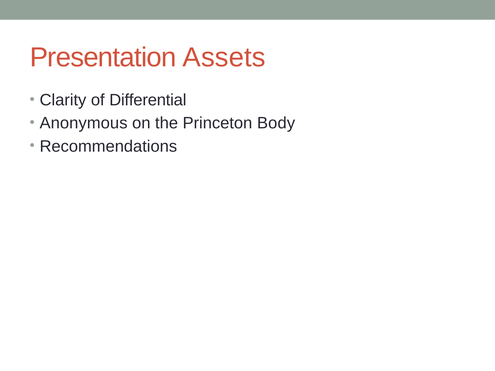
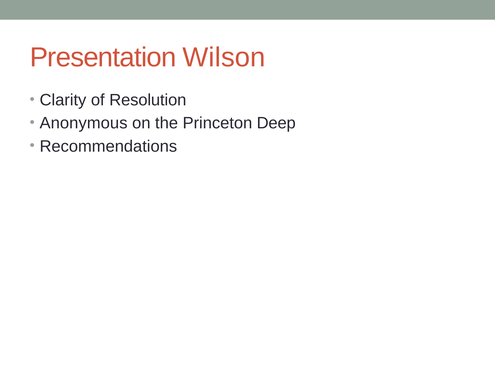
Assets: Assets -> Wilson
Differential: Differential -> Resolution
Body: Body -> Deep
